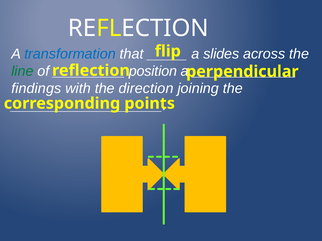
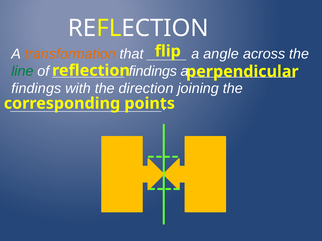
transformation colour: blue -> orange
slides: slides -> angle
position at (153, 71): position -> findings
